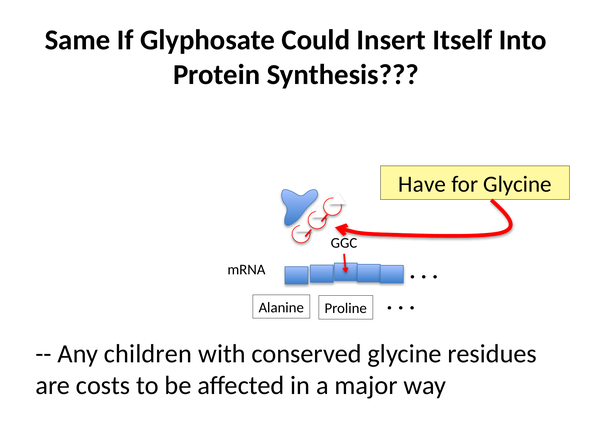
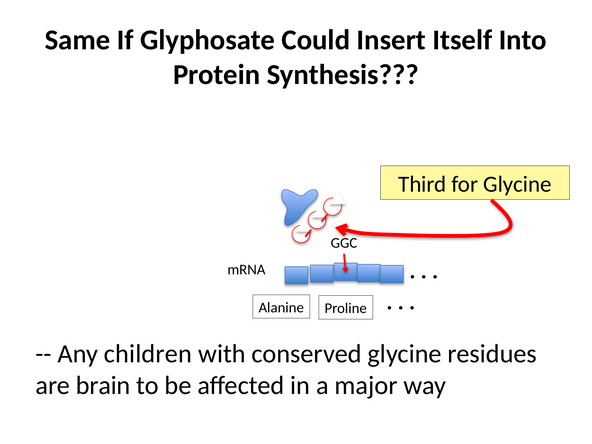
Have: Have -> Third
costs: costs -> brain
